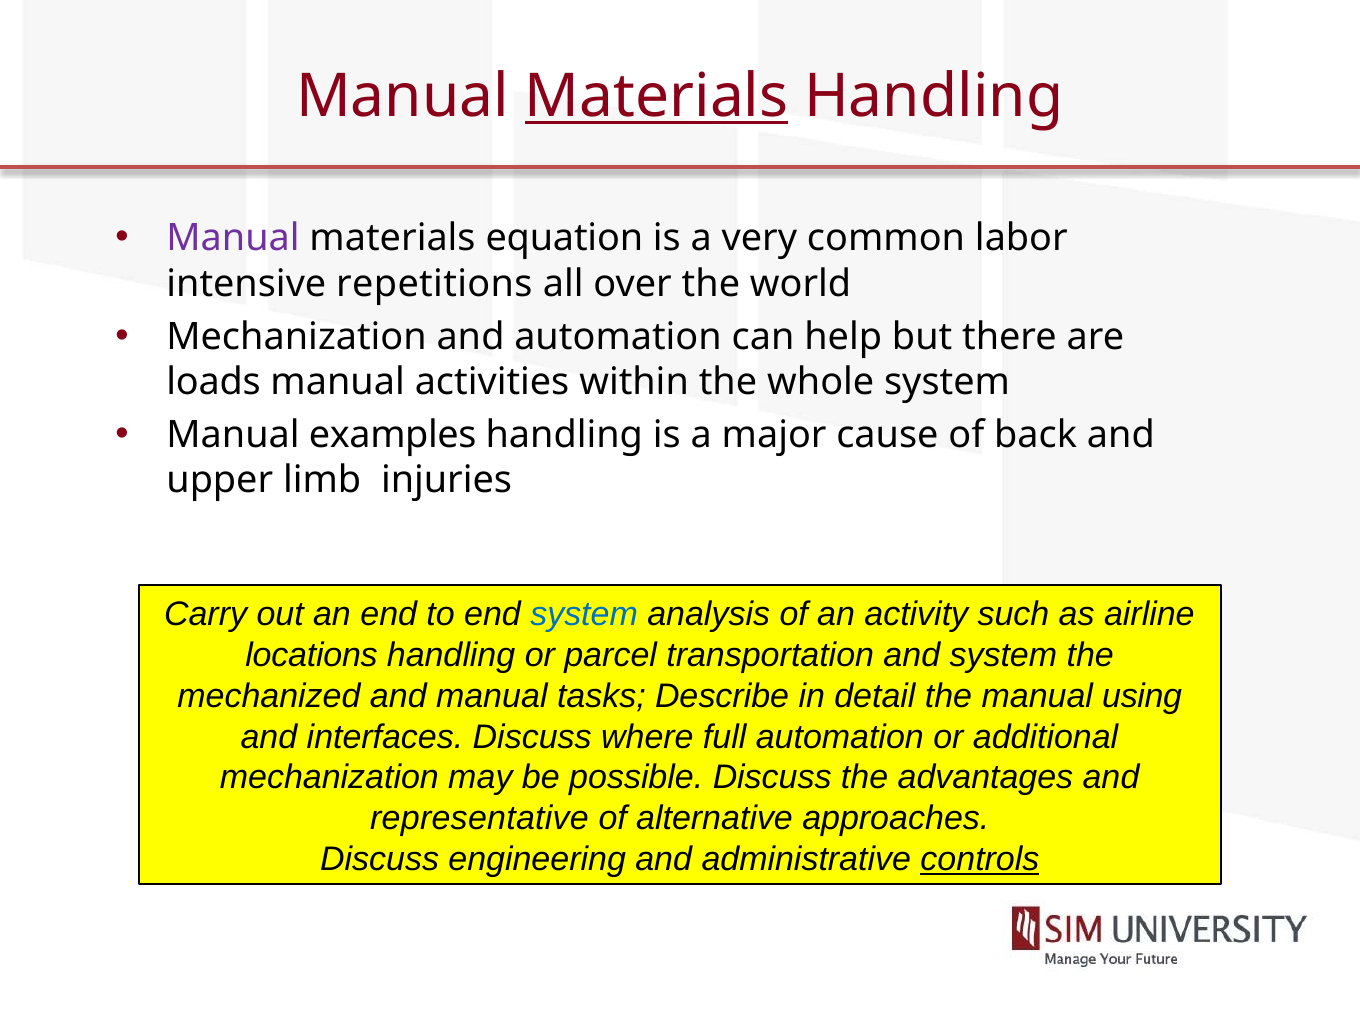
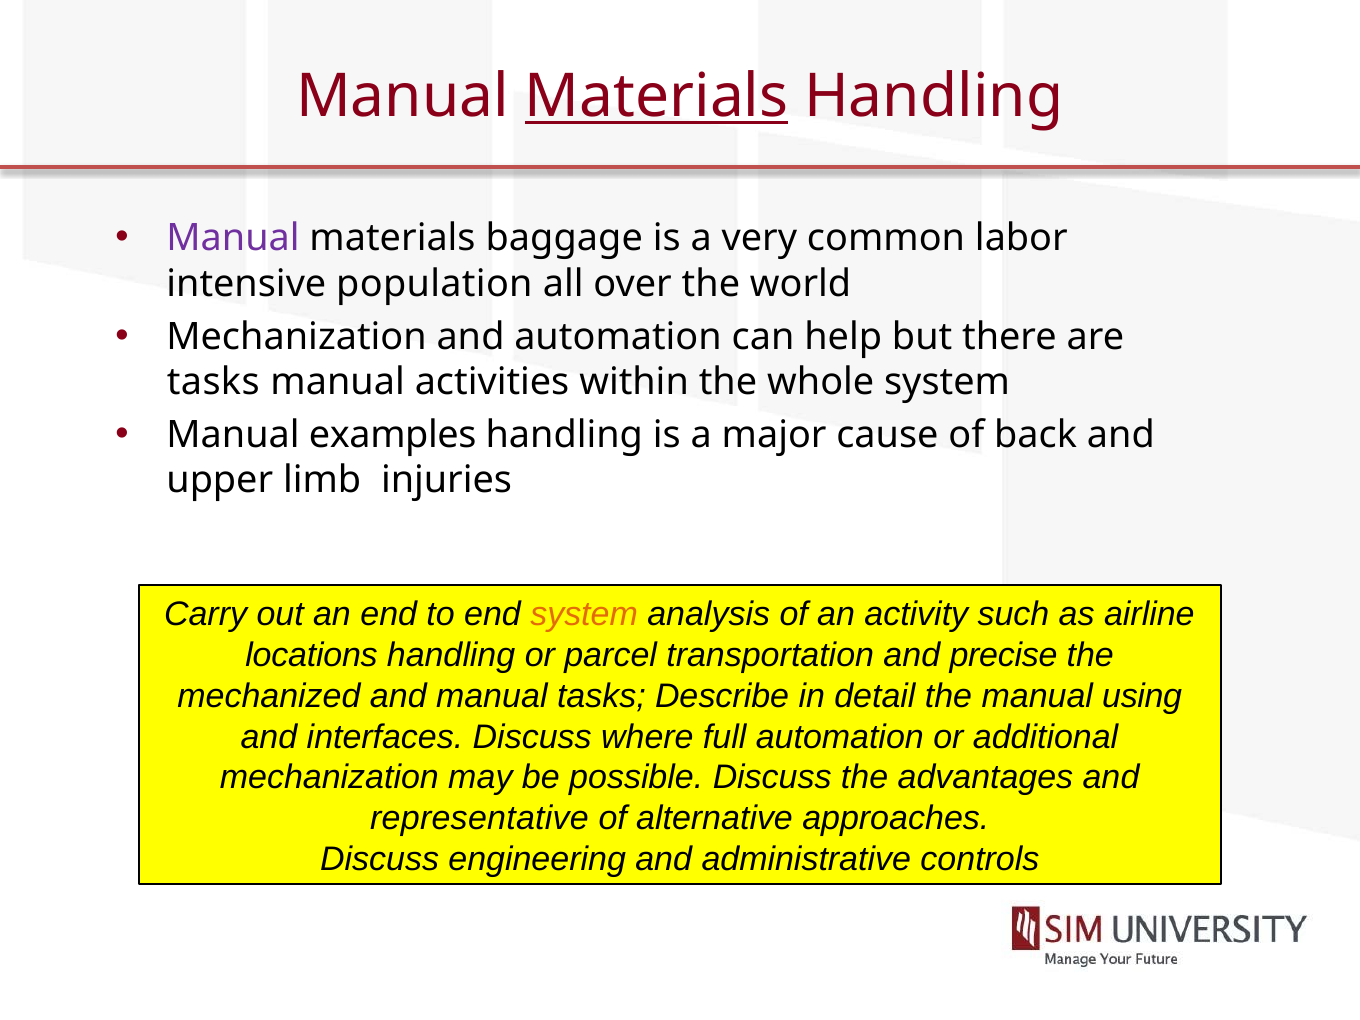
equation: equation -> baggage
repetitions: repetitions -> population
loads at (214, 382): loads -> tasks
system at (584, 614) colour: blue -> orange
and system: system -> precise
controls underline: present -> none
